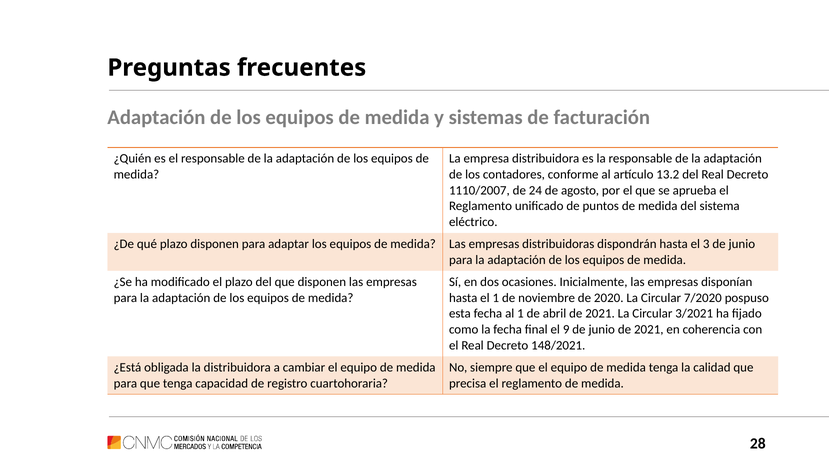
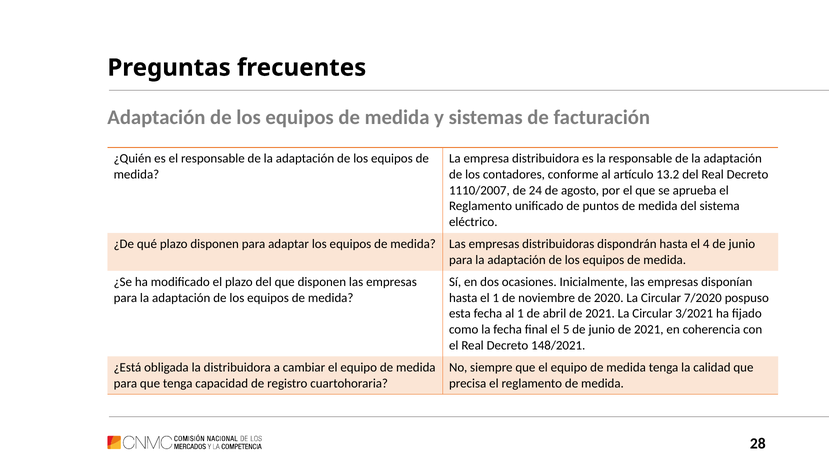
3: 3 -> 4
9: 9 -> 5
